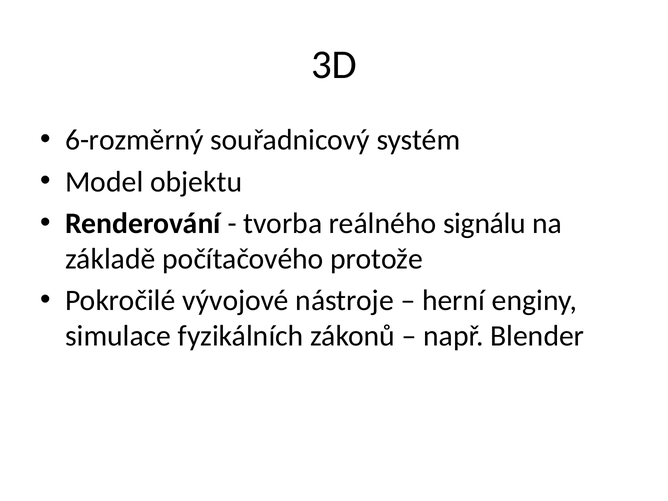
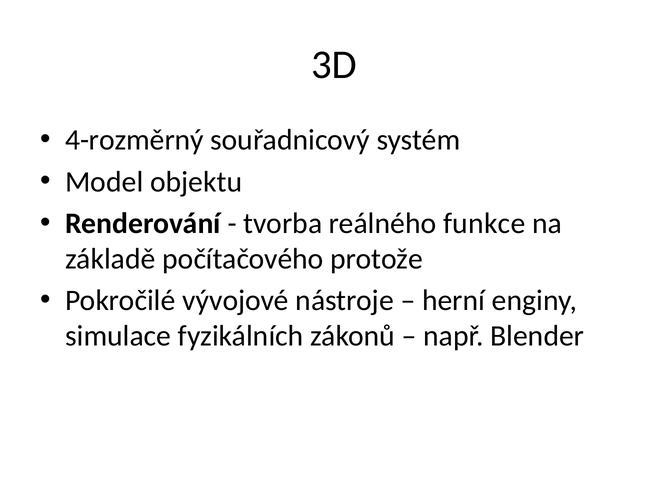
6-rozměrný: 6-rozměrný -> 4-rozměrný
signálu: signálu -> funkce
